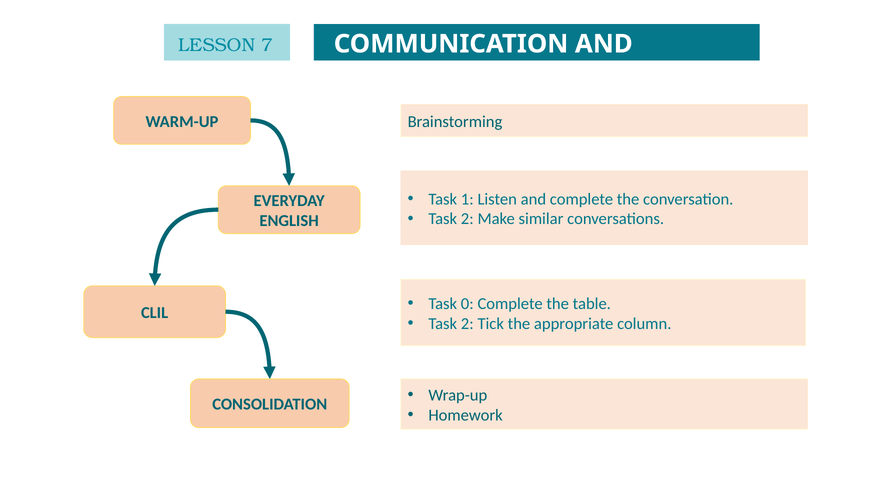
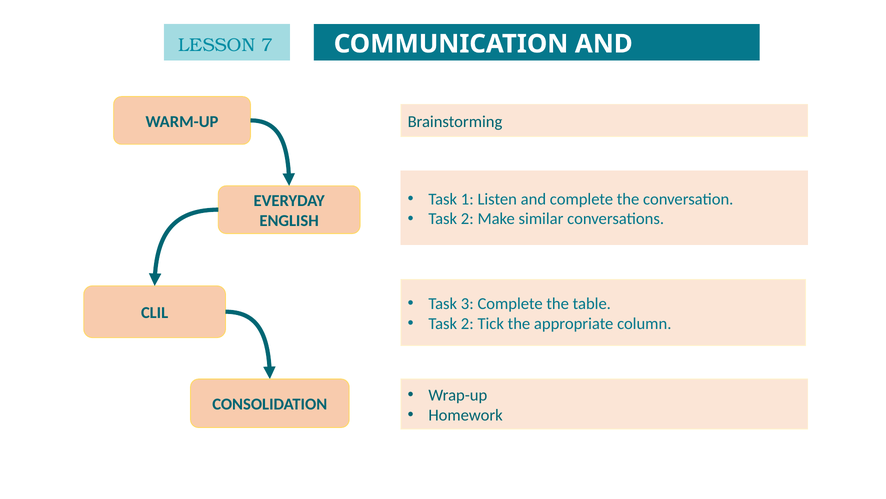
0: 0 -> 3
